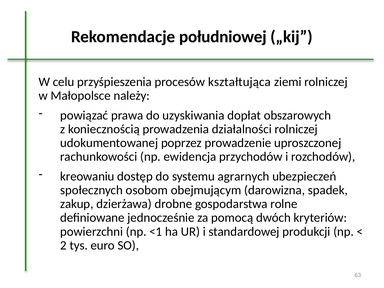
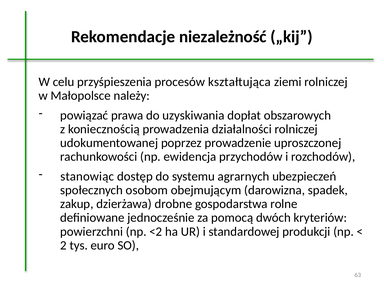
południowej: południowej -> niezależność
kreowaniu: kreowaniu -> stanowiąc
<1: <1 -> <2
